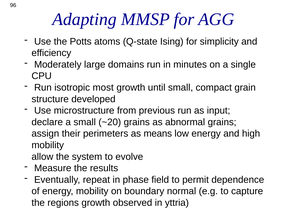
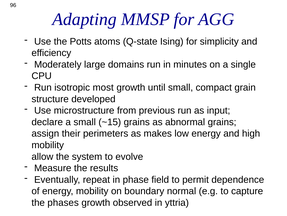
~20: ~20 -> ~15
means: means -> makes
regions: regions -> phases
